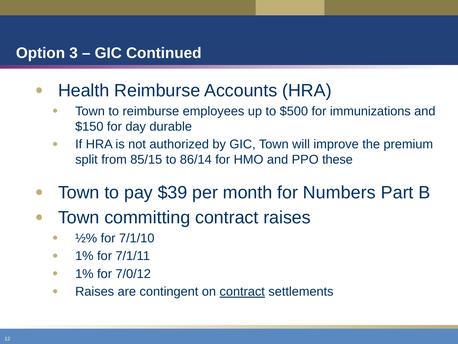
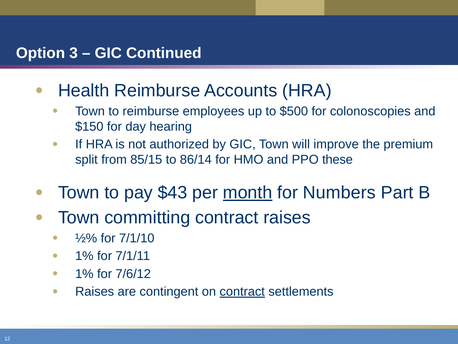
immunizations: immunizations -> colonoscopies
durable: durable -> hearing
$39: $39 -> $43
month underline: none -> present
7/0/12: 7/0/12 -> 7/6/12
